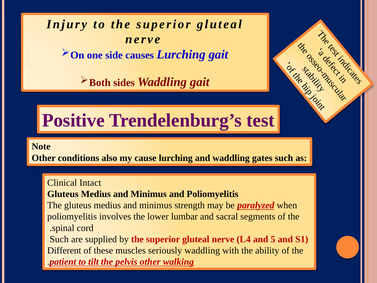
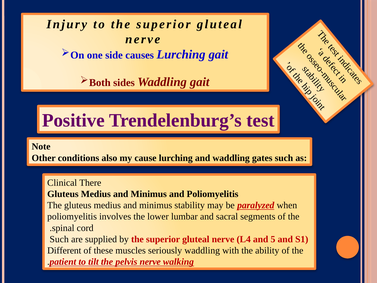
Intact: Intact -> There
strength: strength -> stability
pelvis other: other -> nerve
